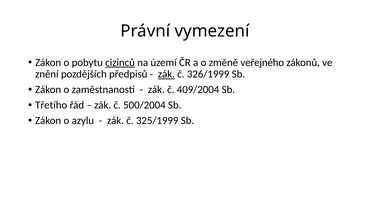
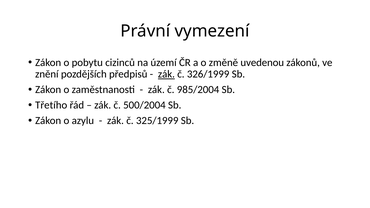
cizinců underline: present -> none
veřejného: veřejného -> uvedenou
409/2004: 409/2004 -> 985/2004
